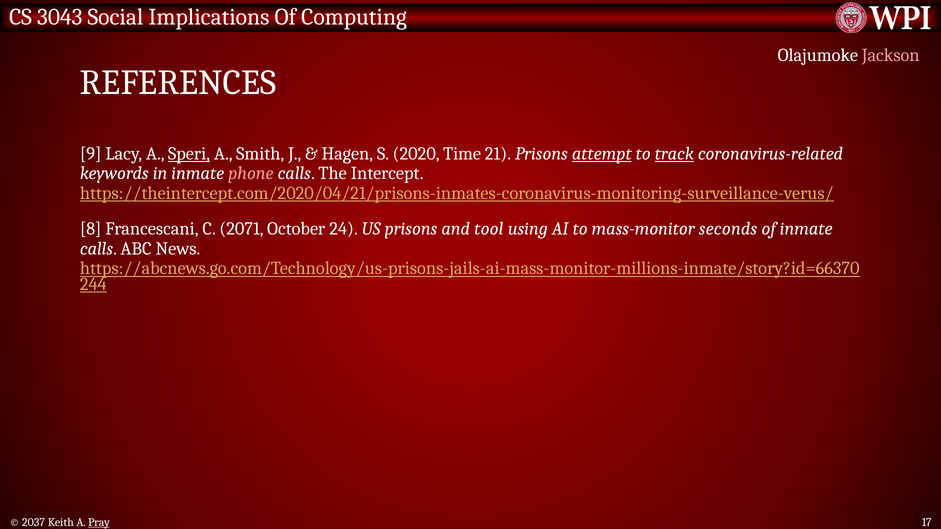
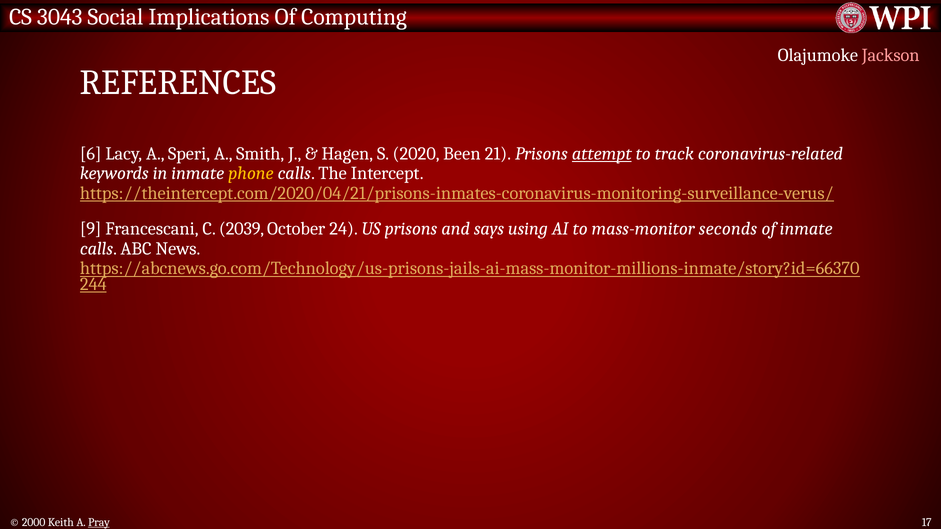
9: 9 -> 6
Speri underline: present -> none
Time: Time -> Been
track underline: present -> none
phone colour: pink -> yellow
8: 8 -> 9
2071: 2071 -> 2039
tool: tool -> says
2037: 2037 -> 2000
